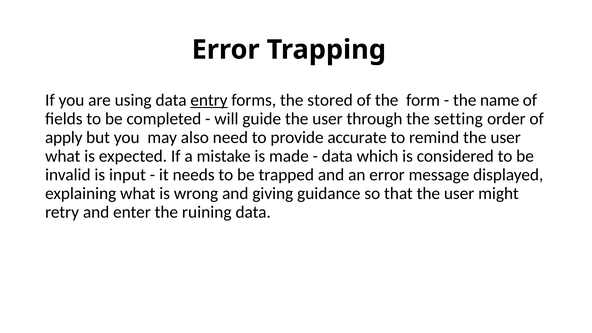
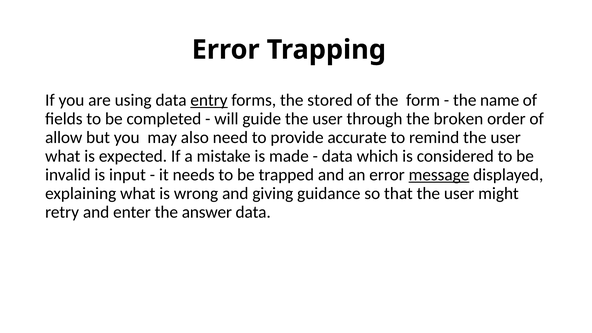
setting: setting -> broken
apply: apply -> allow
message underline: none -> present
ruining: ruining -> answer
